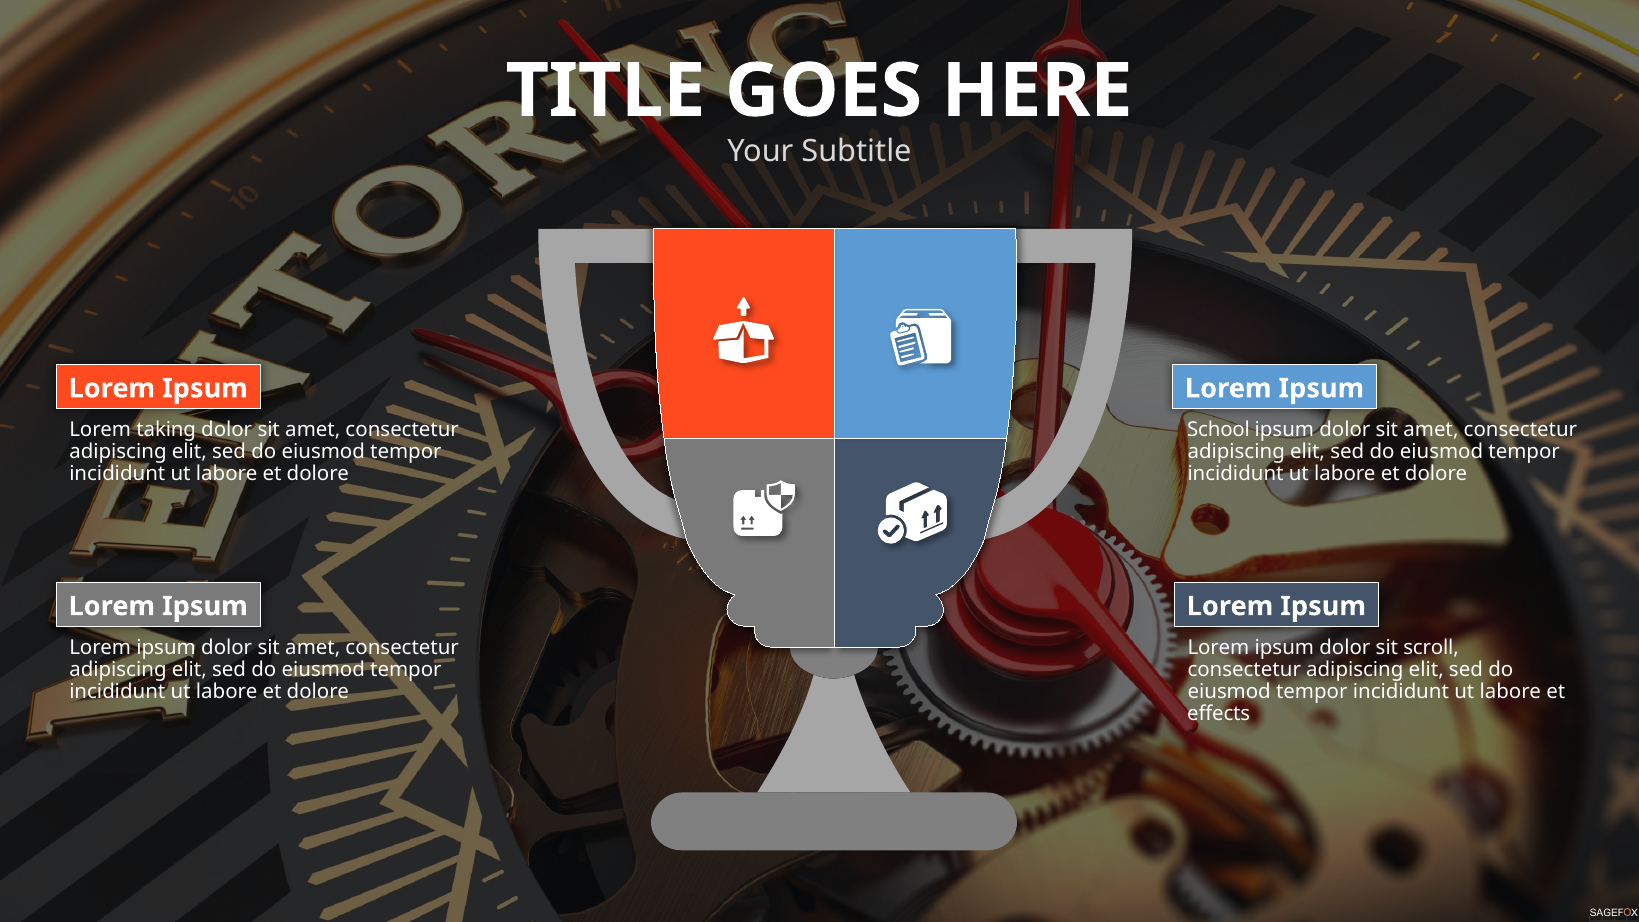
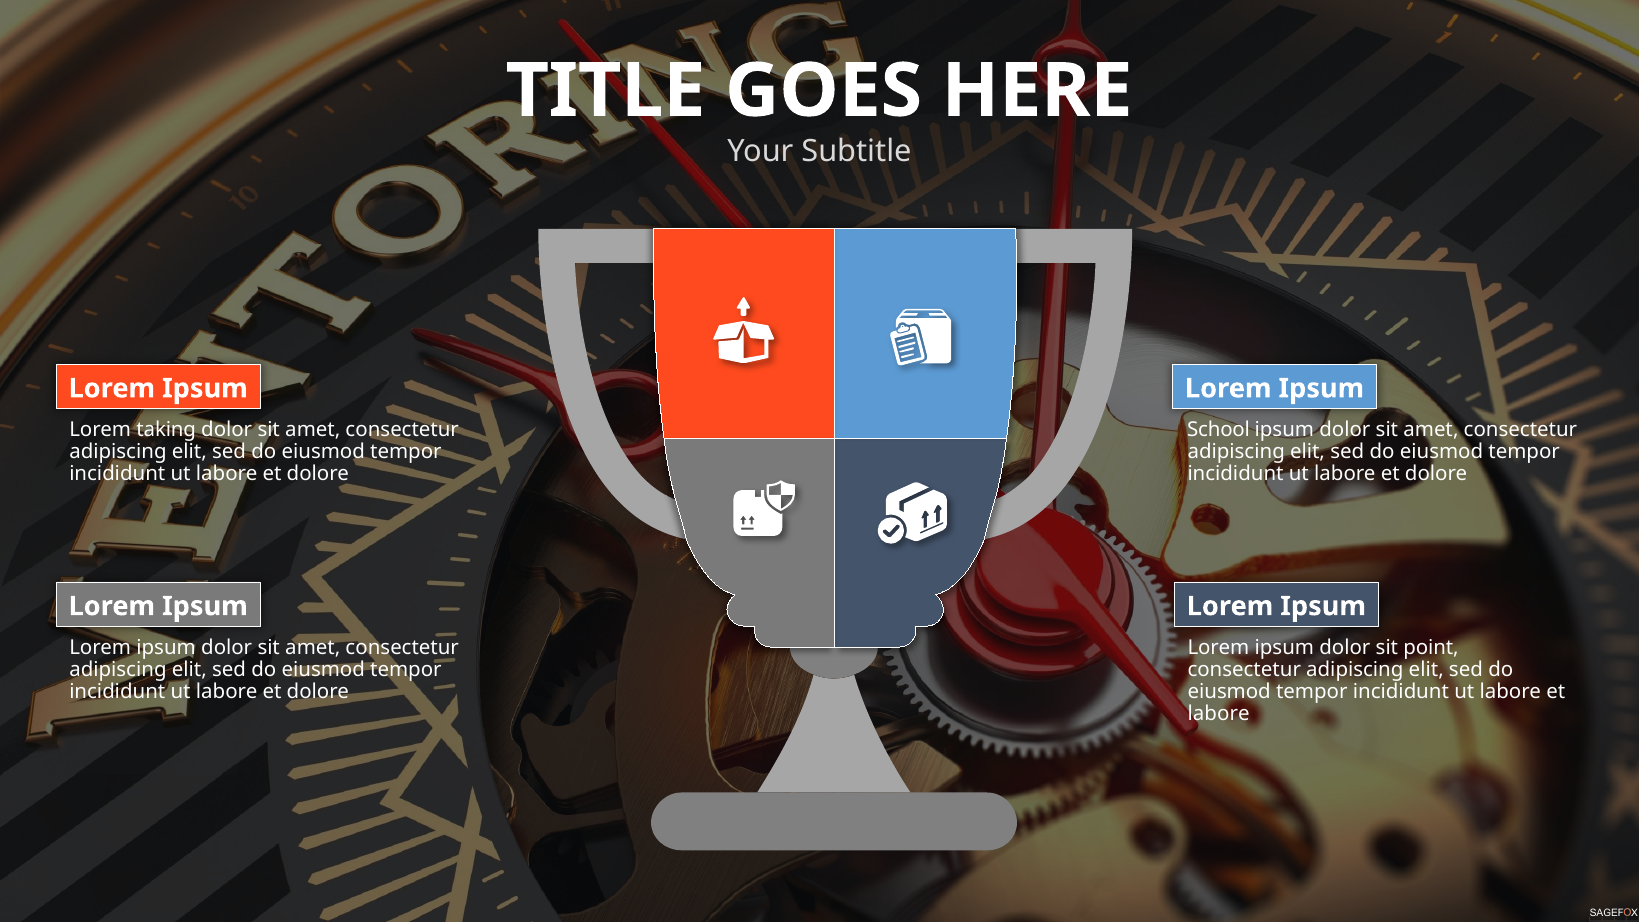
scroll: scroll -> point
effects at (1219, 714): effects -> labore
